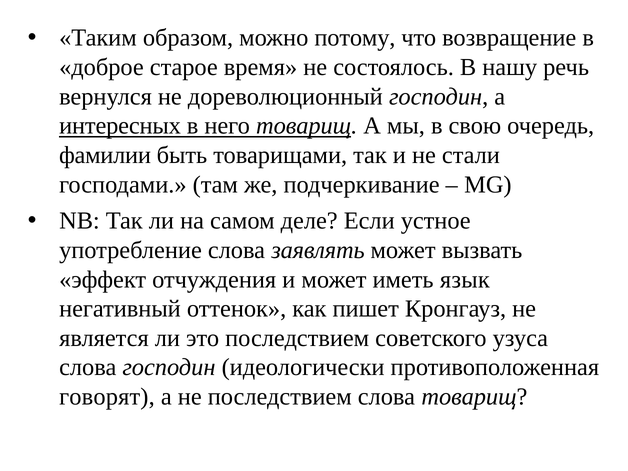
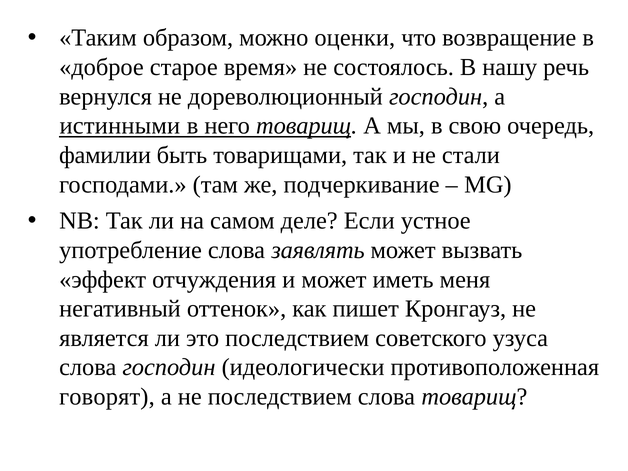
потому: потому -> оценки
интересных: интересных -> истинными
язык: язык -> меня
